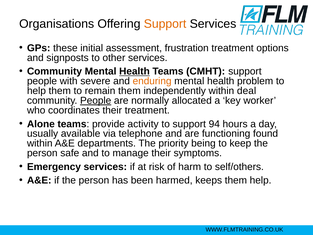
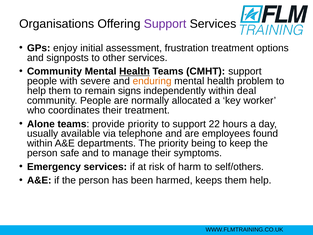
Support at (165, 24) colour: orange -> purple
these: these -> enjoy
remain them: them -> signs
People at (96, 100) underline: present -> none
provide activity: activity -> priority
94: 94 -> 22
functioning: functioning -> employees
